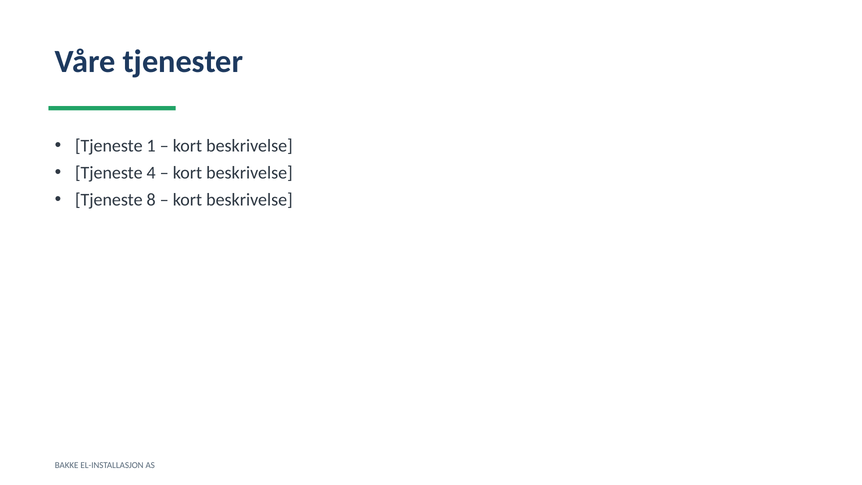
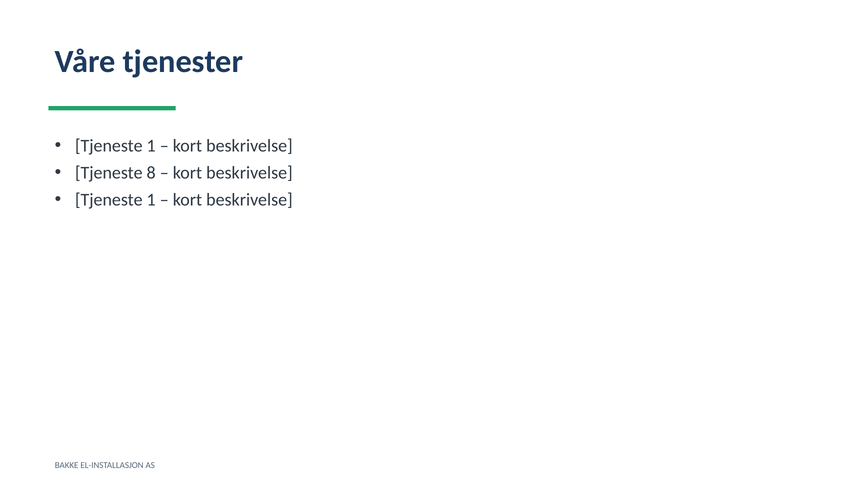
4: 4 -> 8
8 at (151, 200): 8 -> 1
